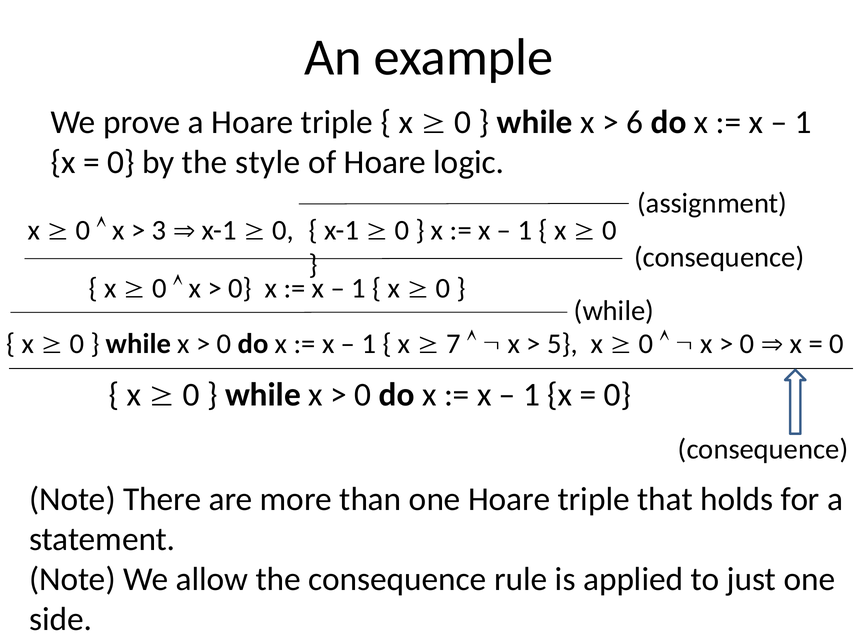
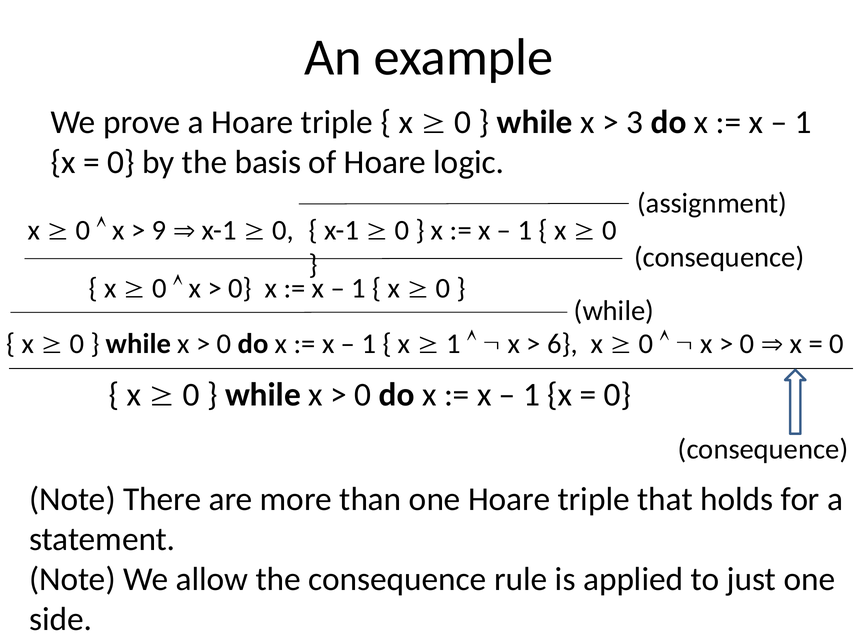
6: 6 -> 3
style: style -> basis
3: 3 -> 9
7 at (453, 344): 7 -> 1
5: 5 -> 6
